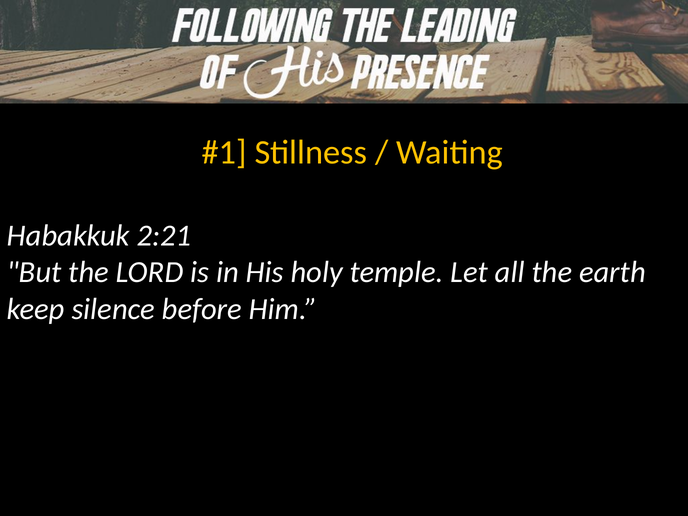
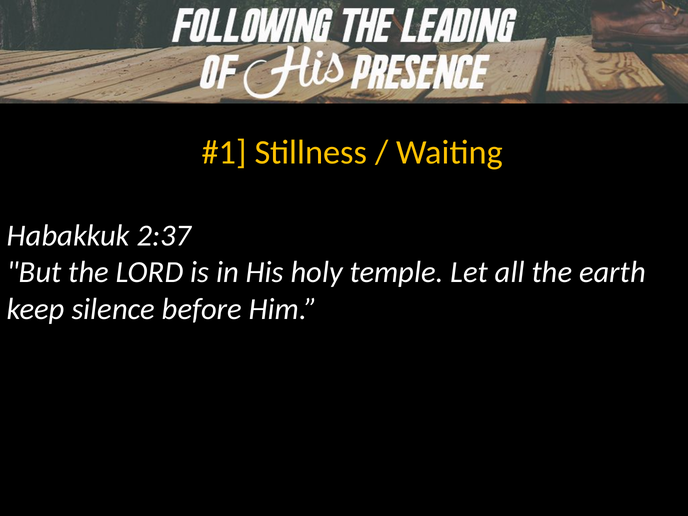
2:21: 2:21 -> 2:37
